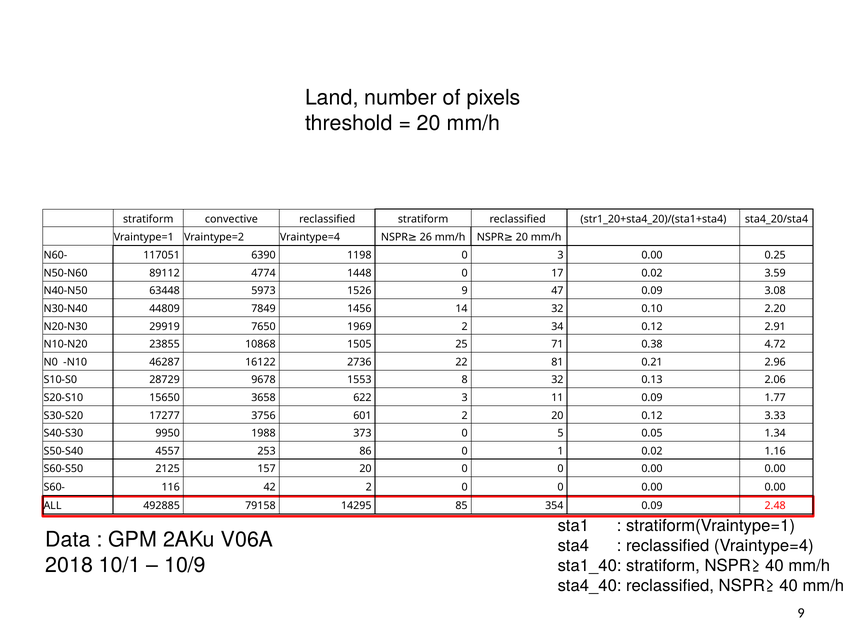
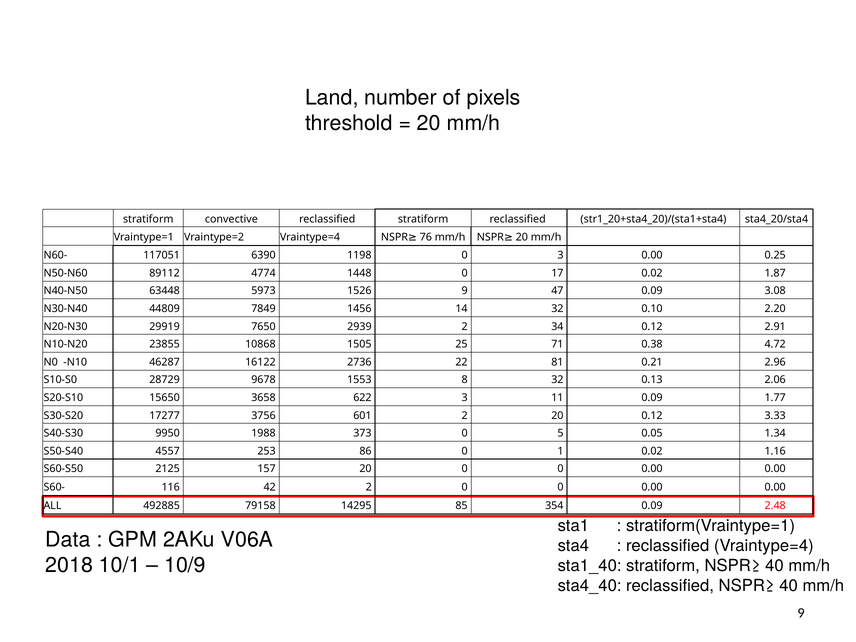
26: 26 -> 76
3.59: 3.59 -> 1.87
1969: 1969 -> 2939
